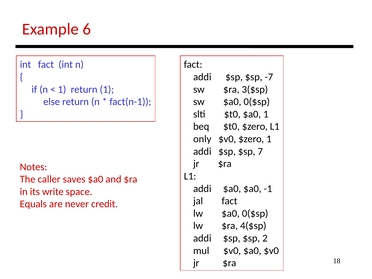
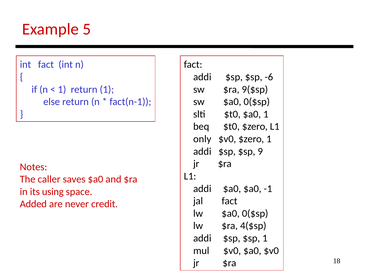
6: 6 -> 5
-7: -7 -> -6
3($sp: 3($sp -> 9($sp
7: 7 -> 9
write: write -> using
Equals: Equals -> Added
$sp 2: 2 -> 1
